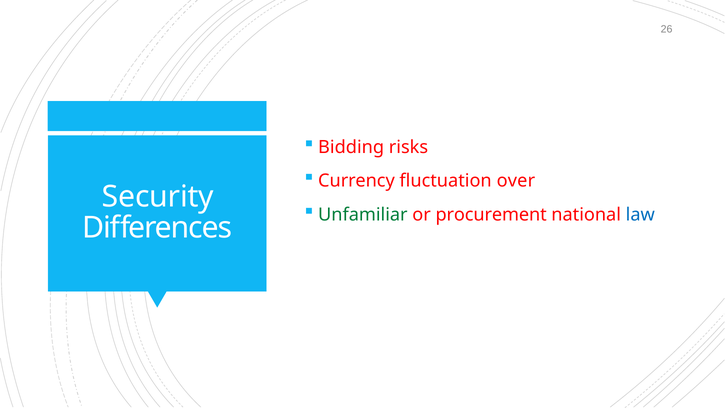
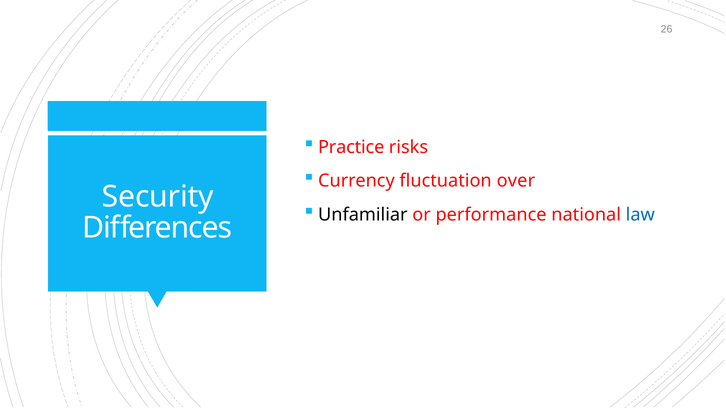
Bidding: Bidding -> Practice
Unfamiliar colour: green -> black
procurement: procurement -> performance
